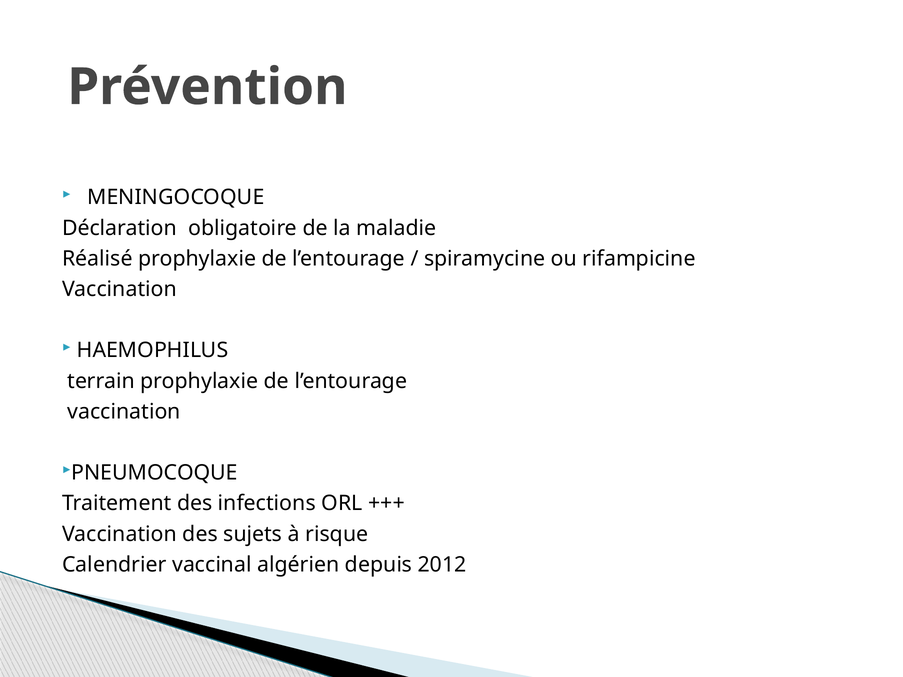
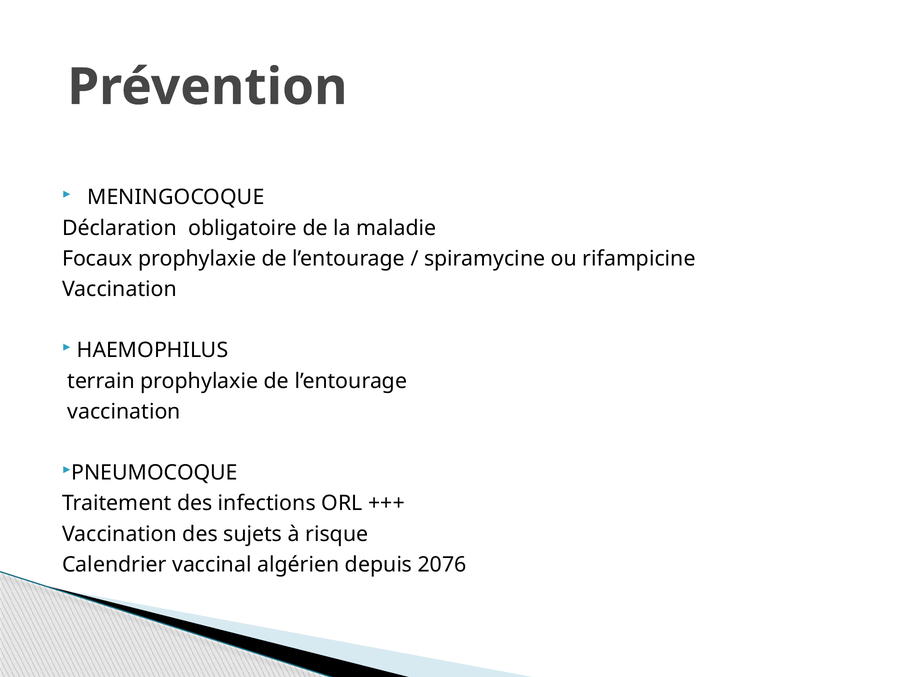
Réalisé: Réalisé -> Focaux
2012: 2012 -> 2076
